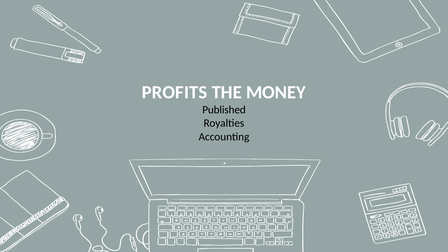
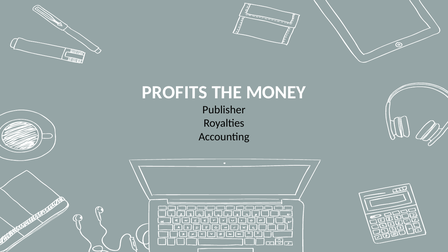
Published: Published -> Publisher
